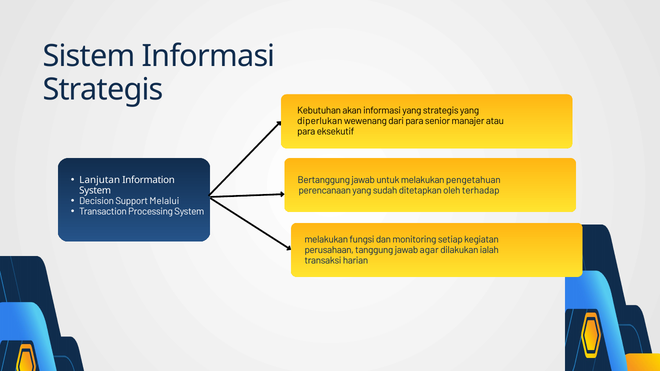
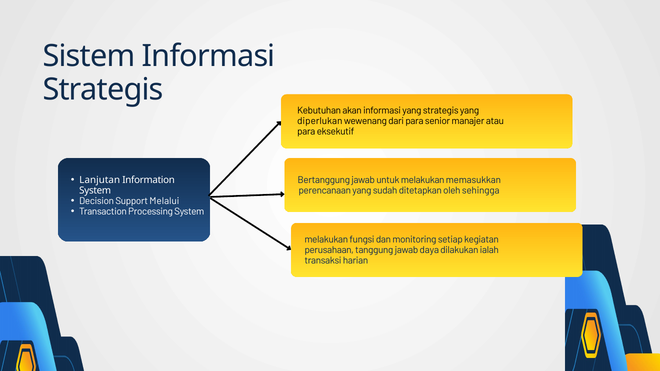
pengetahuan: pengetahuan -> memasukkan
terhadap: terhadap -> sehingga
agar: agar -> daya
